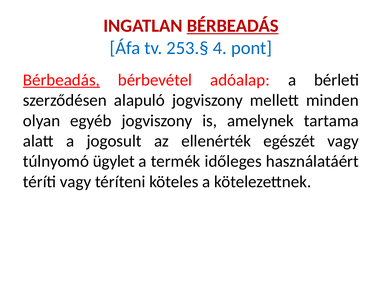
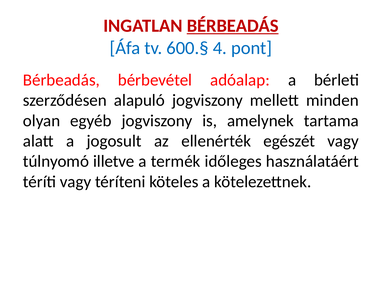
253.§: 253.§ -> 600.§
Bérbeadás at (61, 80) underline: present -> none
ügylet: ügylet -> illetve
